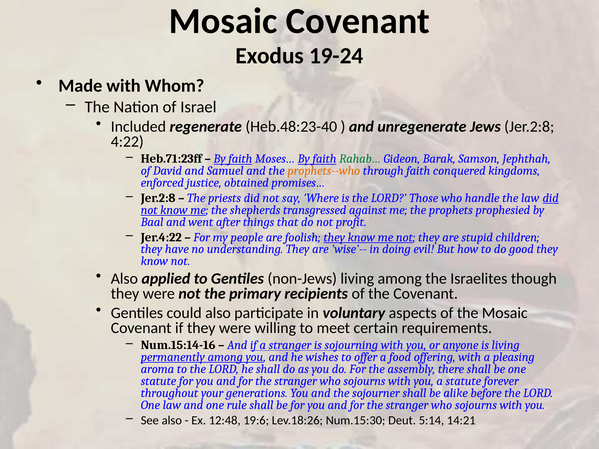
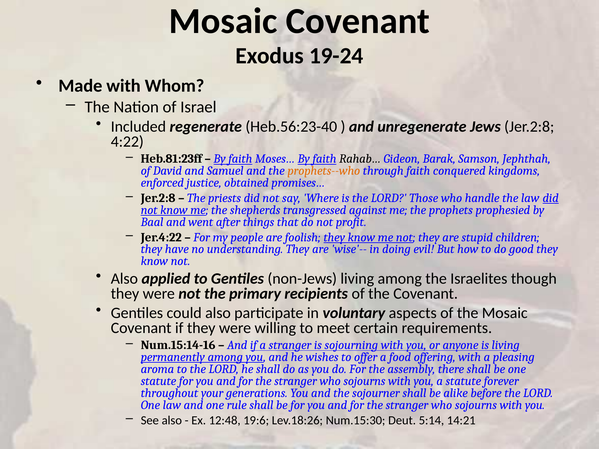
Heb.48:23-40: Heb.48:23-40 -> Heb.56:23-40
Heb.71:23ff: Heb.71:23ff -> Heb.81:23ff
Rahab… colour: green -> black
